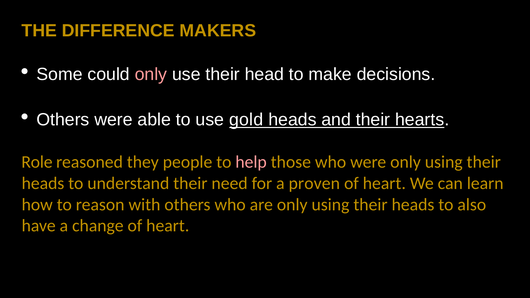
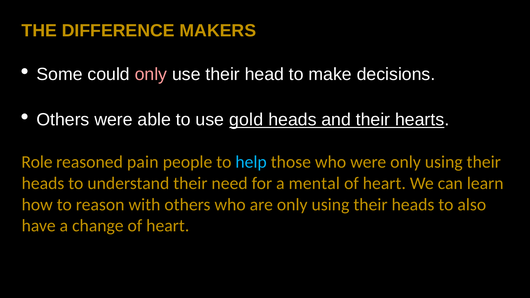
they: they -> pain
help colour: pink -> light blue
proven: proven -> mental
